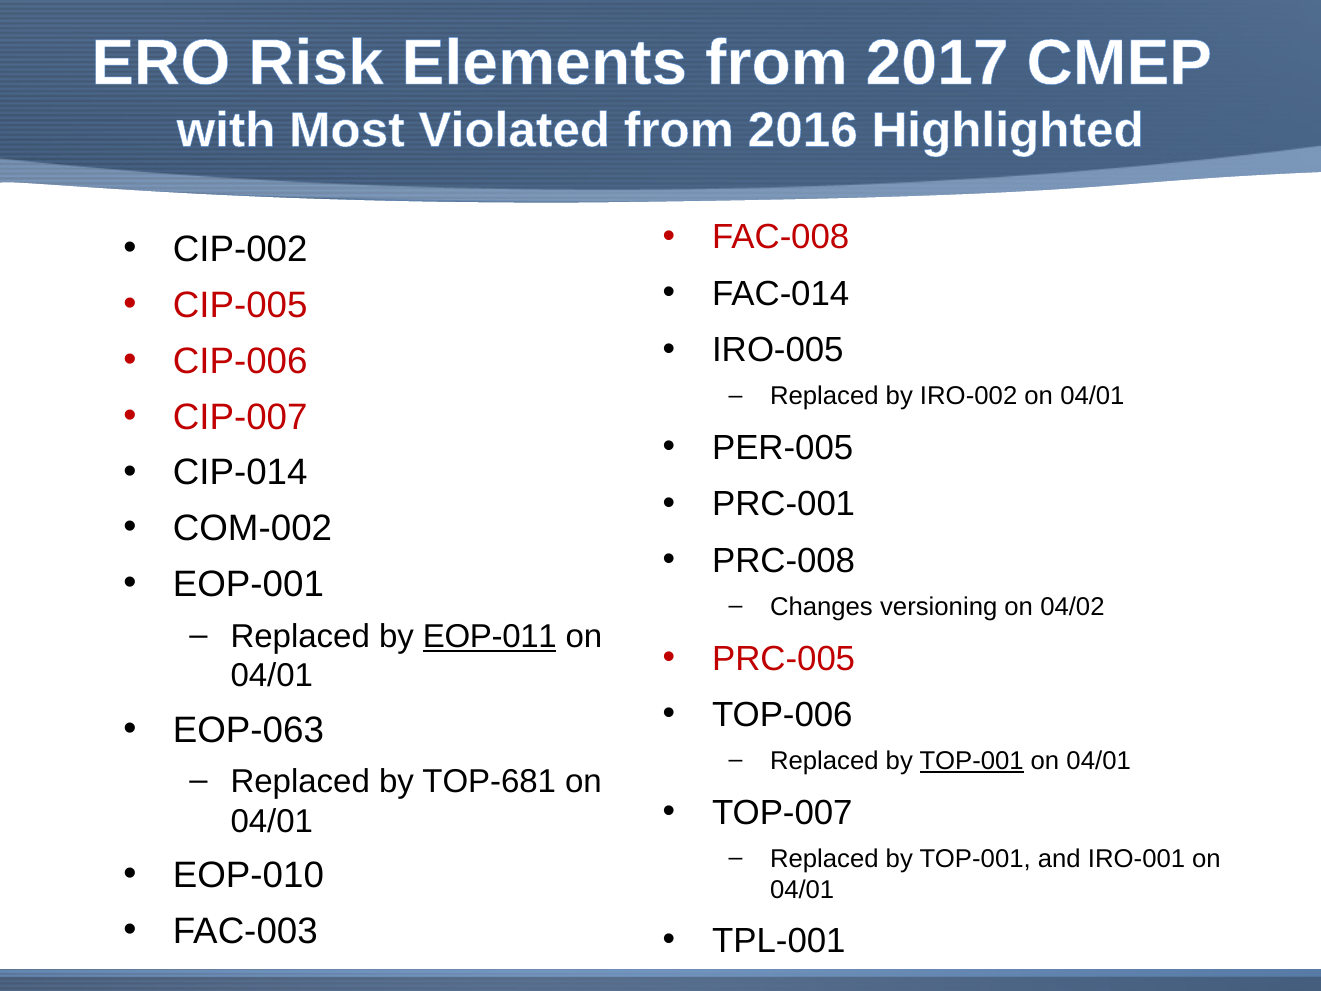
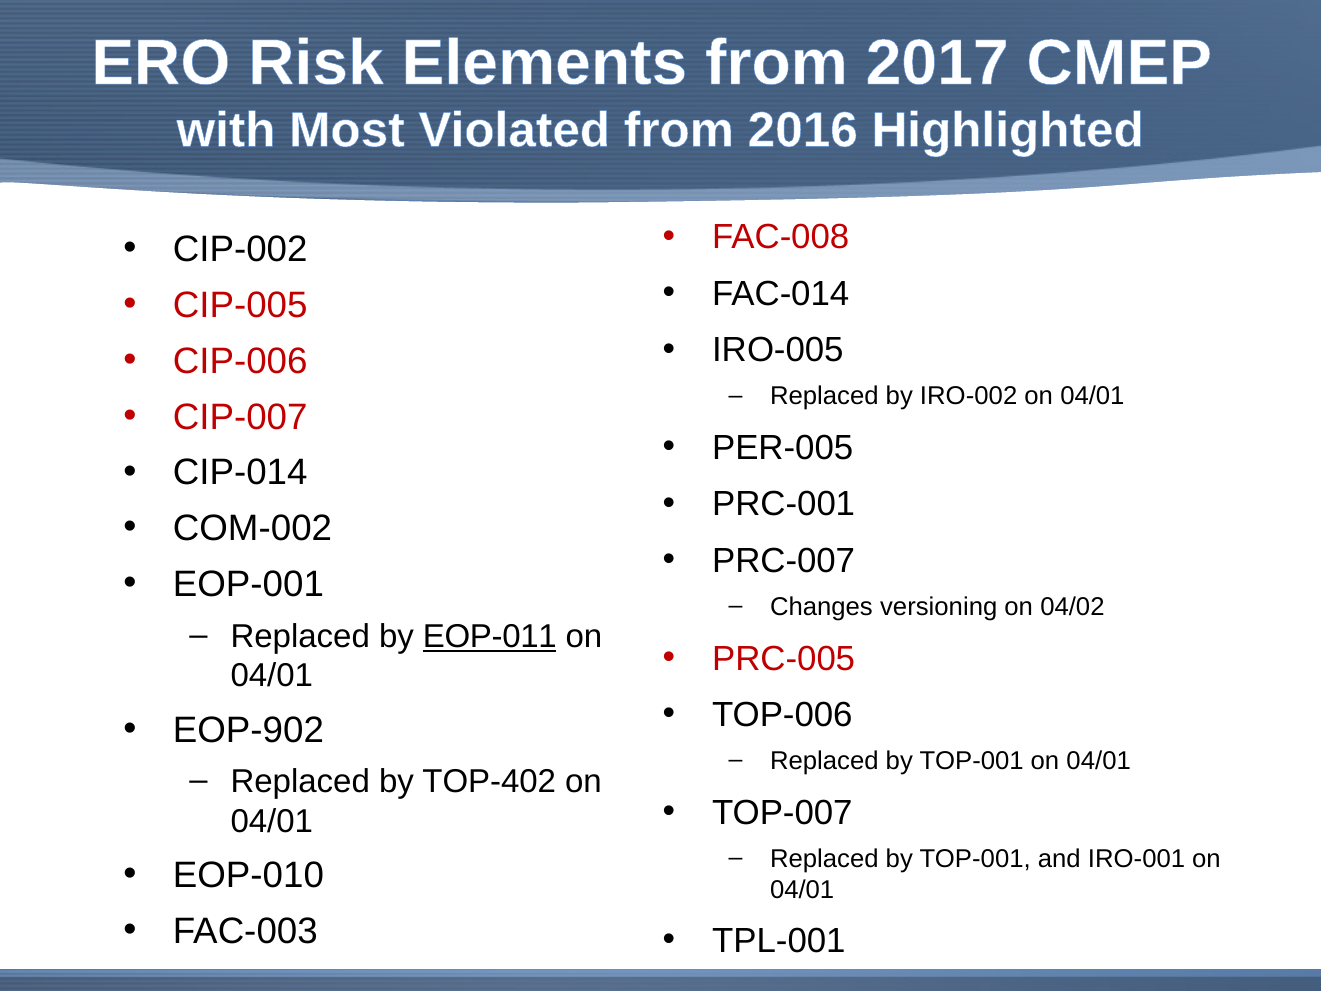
PRC-008: PRC-008 -> PRC-007
EOP-063: EOP-063 -> EOP-902
TOP-001 at (972, 761) underline: present -> none
TOP-681: TOP-681 -> TOP-402
